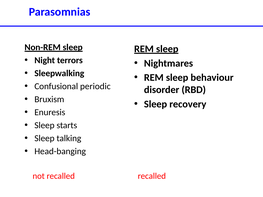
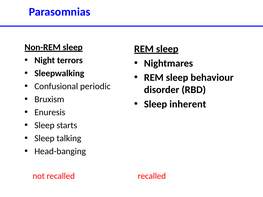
recovery: recovery -> inherent
